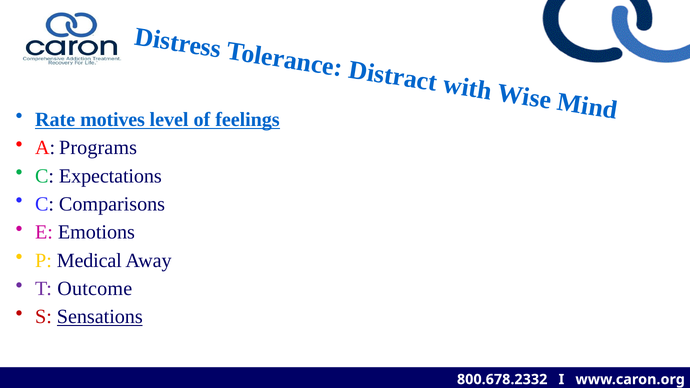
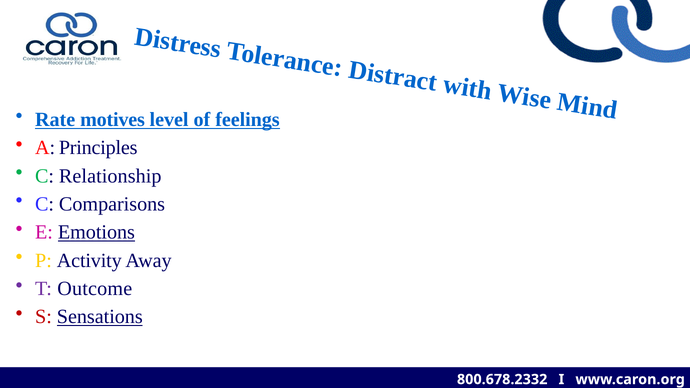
Programs: Programs -> Principles
Expectations: Expectations -> Relationship
Emotions underline: none -> present
Medical: Medical -> Activity
